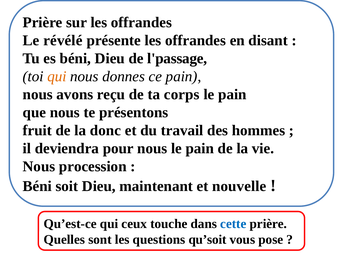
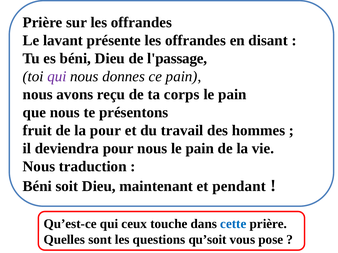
révélé: révélé -> lavant
qui at (57, 77) colour: orange -> purple
la donc: donc -> pour
procession: procession -> traduction
nouvelle: nouvelle -> pendant
